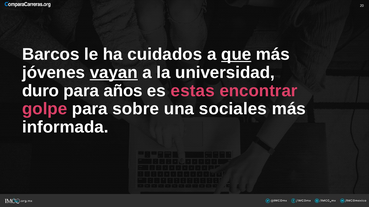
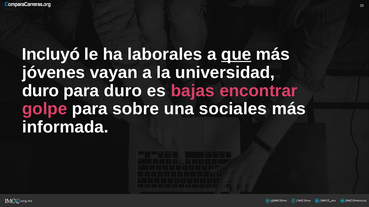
Barcos: Barcos -> Incluyó
cuidados: cuidados -> laborales
vayan underline: present -> none
para años: años -> duro
estas: estas -> bajas
